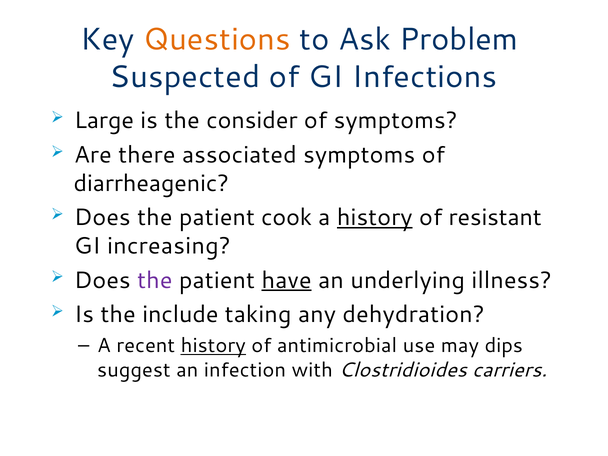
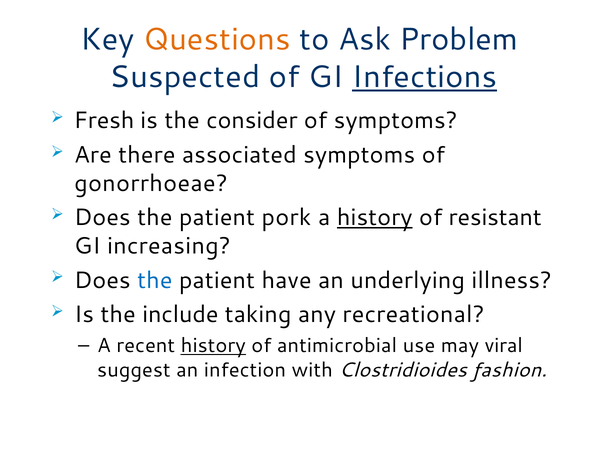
Infections underline: none -> present
Large: Large -> Fresh
diarrheagenic: diarrheagenic -> gonorrhoeae
cook: cook -> pork
the at (155, 280) colour: purple -> blue
have underline: present -> none
dehydration: dehydration -> recreational
dips: dips -> viral
carriers: carriers -> fashion
